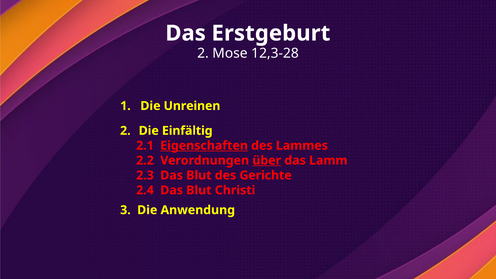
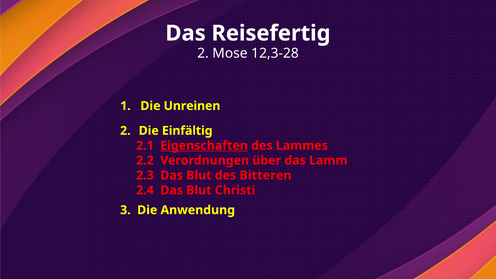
Erstgeburt: Erstgeburt -> Reisefertig
über underline: present -> none
Gerichte: Gerichte -> Bitteren
